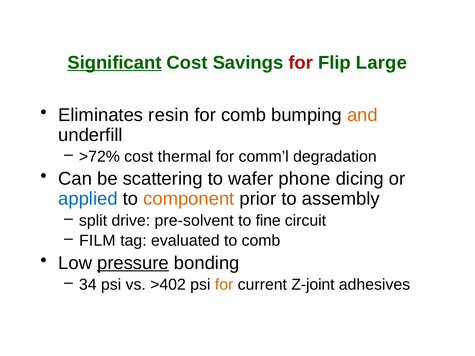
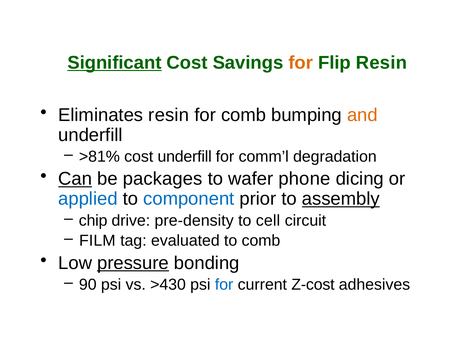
for at (301, 63) colour: red -> orange
Flip Large: Large -> Resin
>72%: >72% -> >81%
cost thermal: thermal -> underfill
Can underline: none -> present
scattering: scattering -> packages
component colour: orange -> blue
assembly underline: none -> present
split: split -> chip
pre-solvent: pre-solvent -> pre-density
fine: fine -> cell
34: 34 -> 90
>402: >402 -> >430
for at (224, 285) colour: orange -> blue
Z-joint: Z-joint -> Z-cost
